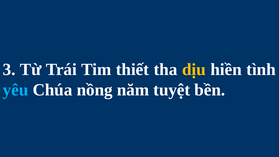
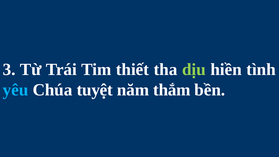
dịu colour: yellow -> light green
nồng: nồng -> tuyệt
tuyệt: tuyệt -> thắm
